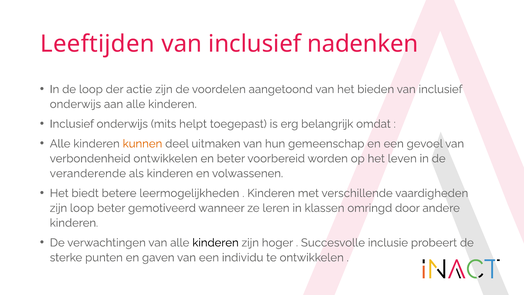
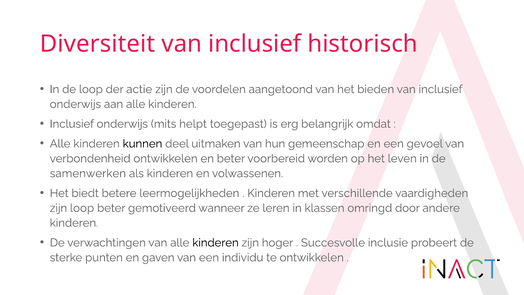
Leeftijden: Leeftijden -> Diversiteit
nadenken: nadenken -> historisch
kunnen colour: orange -> black
veranderende: veranderende -> samenwerken
